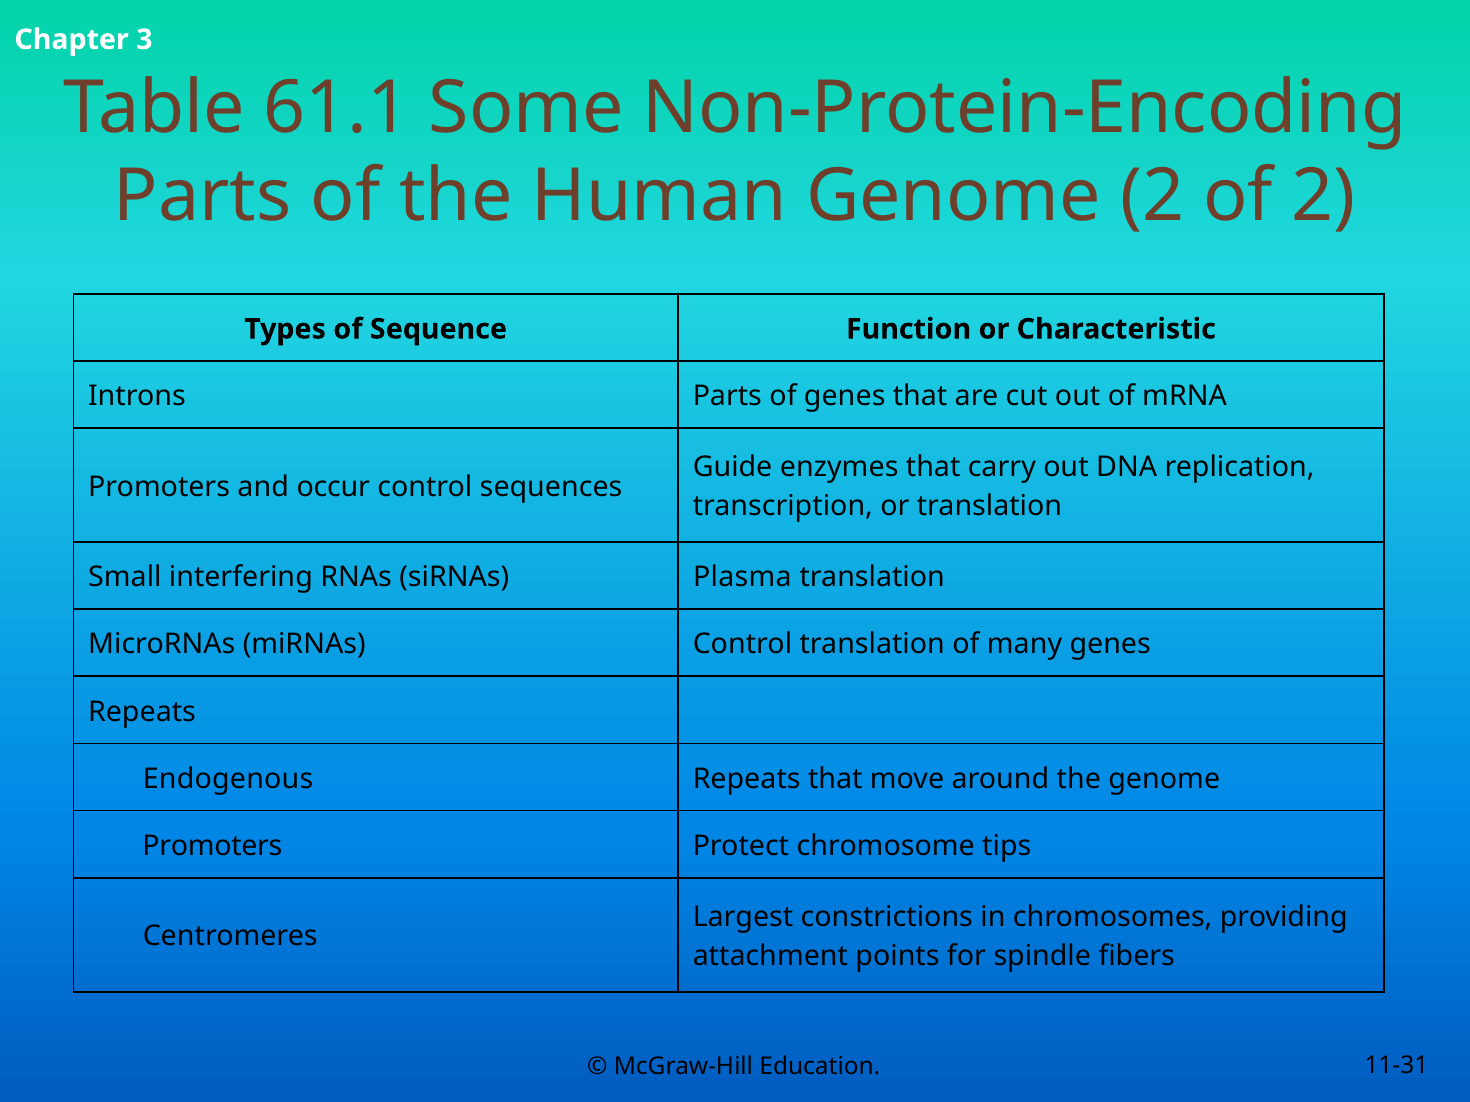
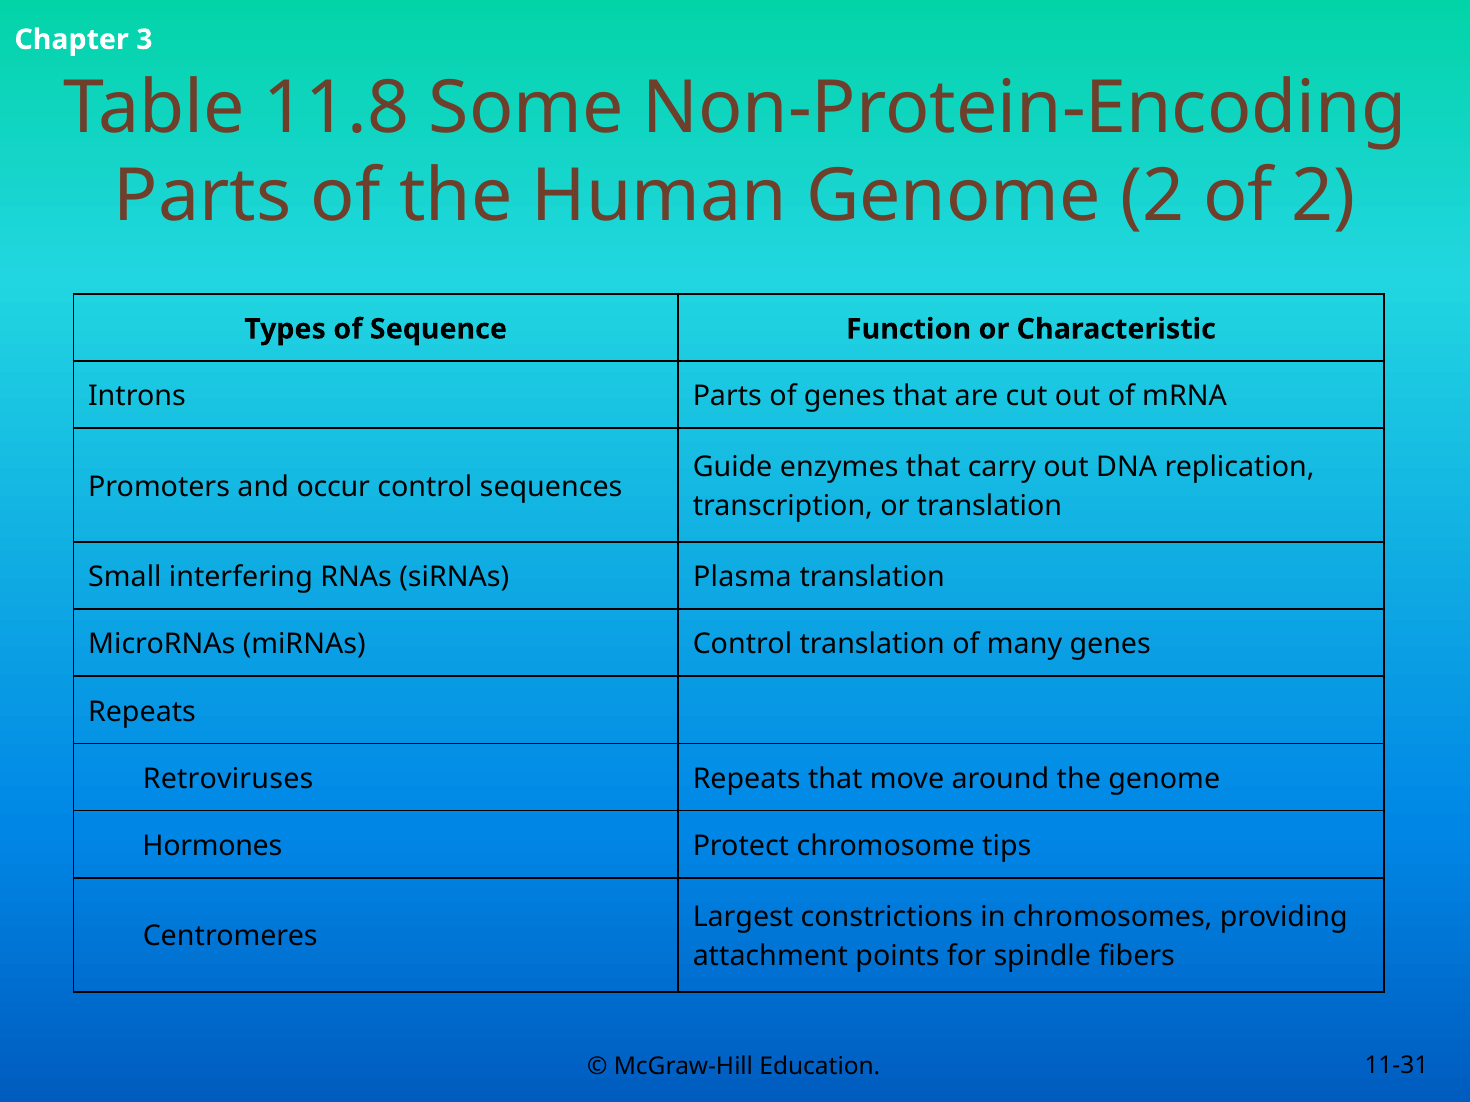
61.1: 61.1 -> 11.8
Endogenous: Endogenous -> Retroviruses
Promoters at (212, 846): Promoters -> Hormones
